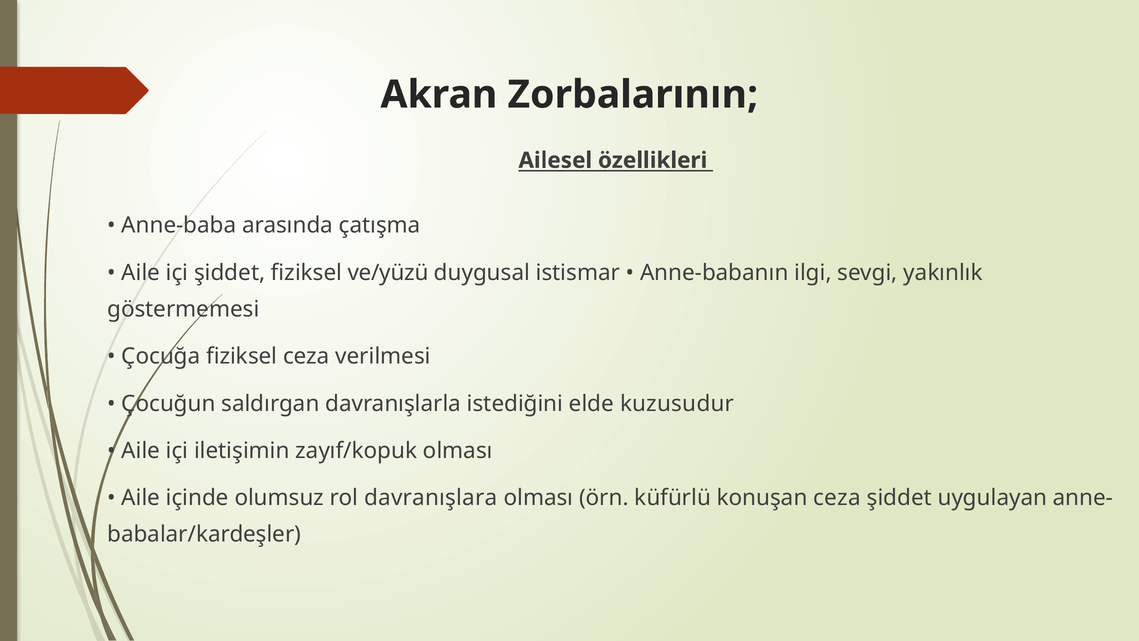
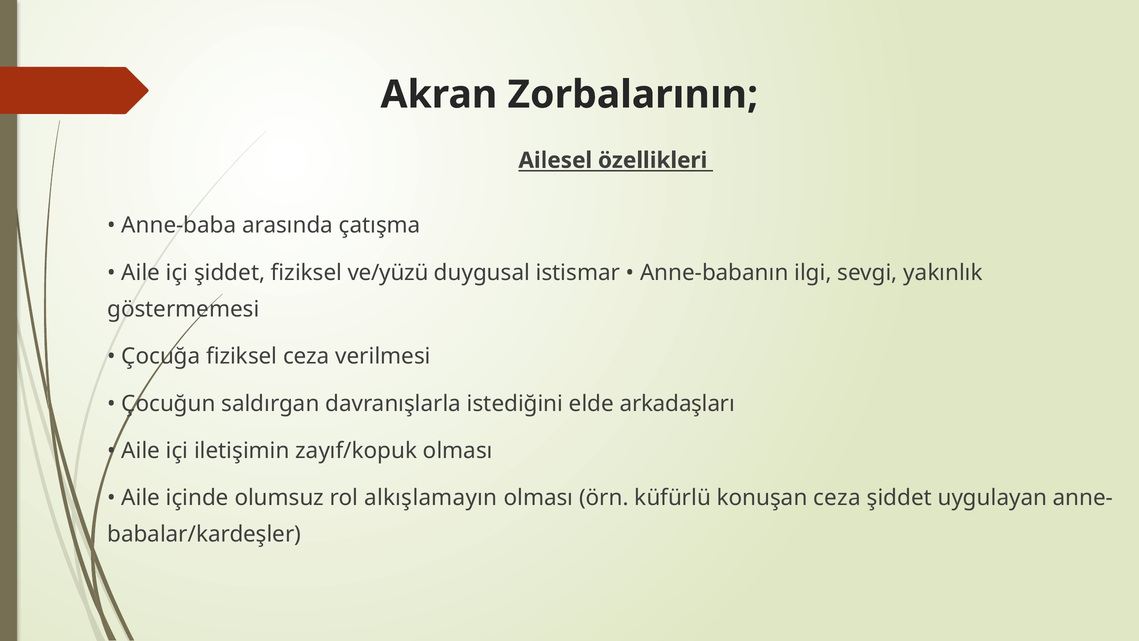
kuzusudur: kuzusudur -> arkadaşları
davranışlara: davranışlara -> alkışlamayın
